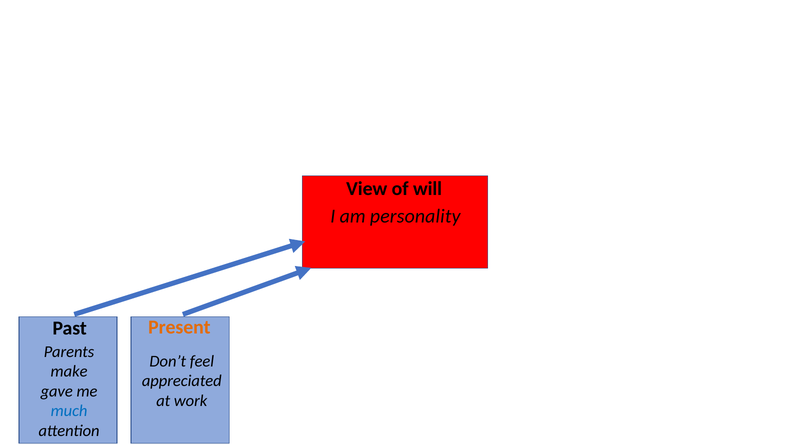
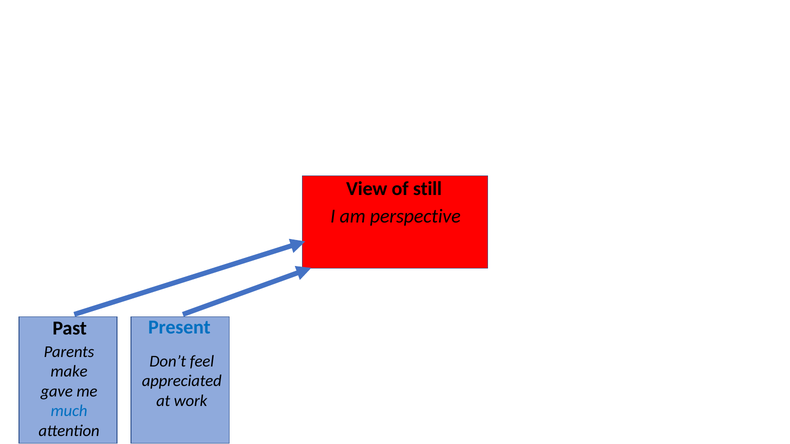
will: will -> still
personality: personality -> perspective
Present colour: orange -> blue
